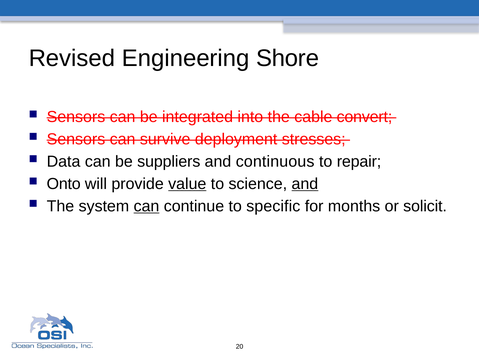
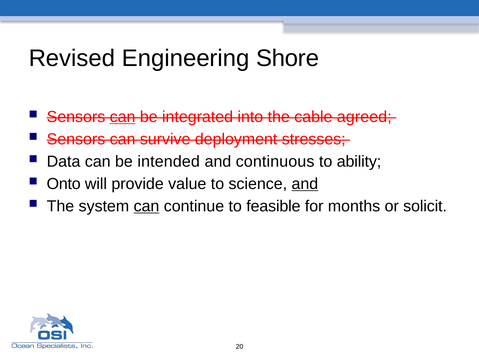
can at (123, 117) underline: none -> present
convert: convert -> agreed
suppliers: suppliers -> intended
repair: repair -> ability
value underline: present -> none
specific: specific -> feasible
